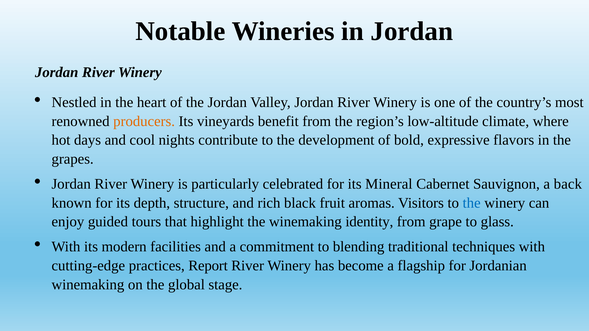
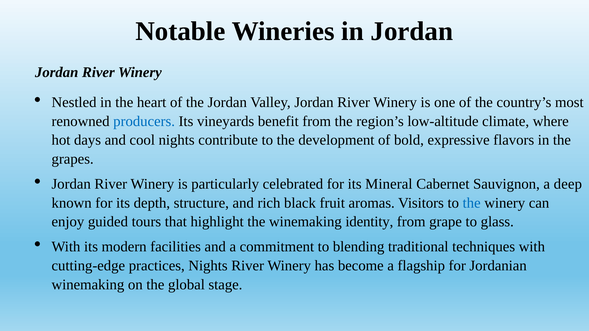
producers colour: orange -> blue
back: back -> deep
practices Report: Report -> Nights
